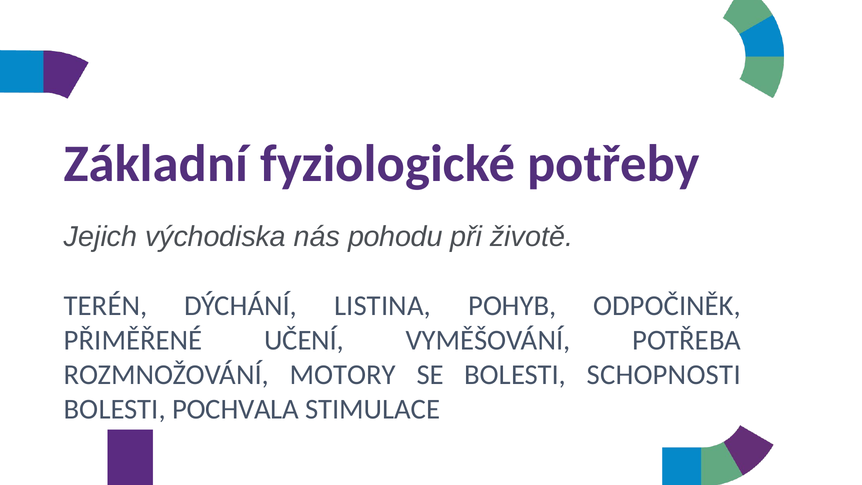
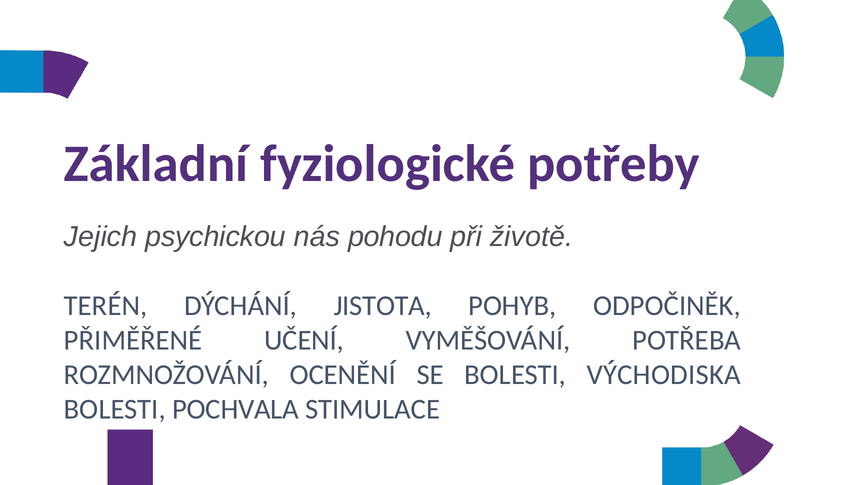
východiska: východiska -> psychickou
LISTINA: LISTINA -> JISTOTA
MOTORY: MOTORY -> OCENĚNÍ
SCHOPNOSTI: SCHOPNOSTI -> VÝCHODISKA
